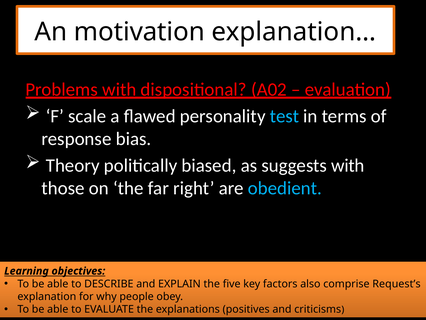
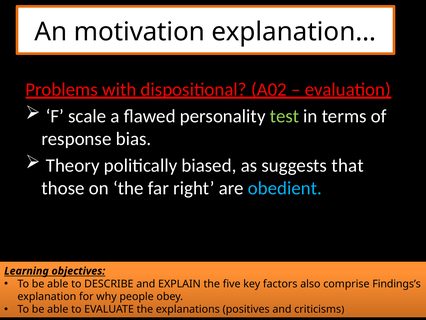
test colour: light blue -> light green
suggests with: with -> that
Request’s: Request’s -> Findings’s
